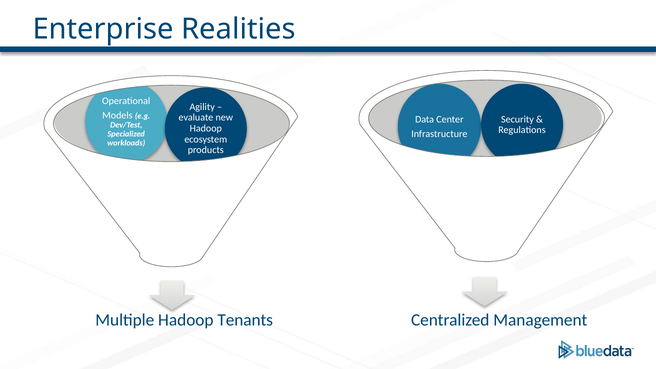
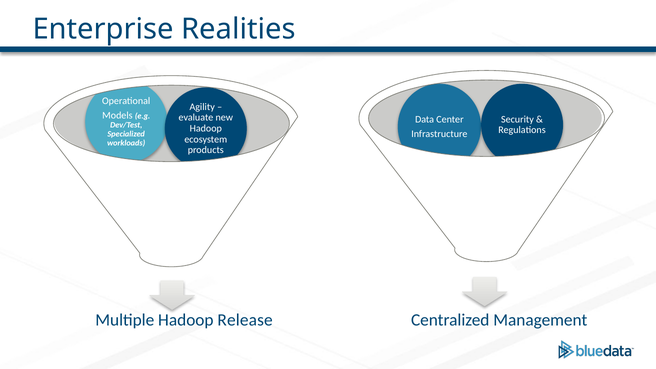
Tenants: Tenants -> Release
